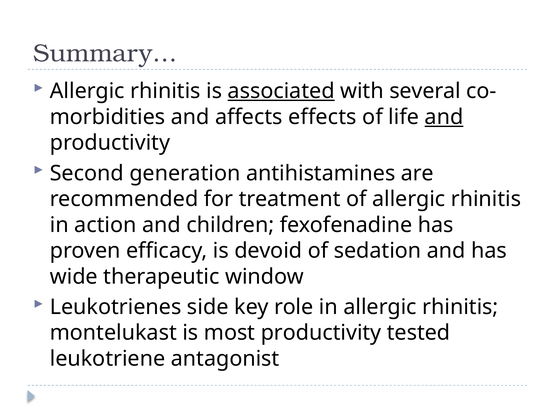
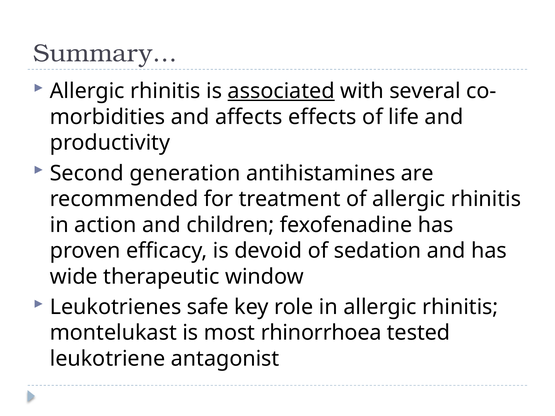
and at (444, 117) underline: present -> none
side: side -> safe
most productivity: productivity -> rhinorrhoea
